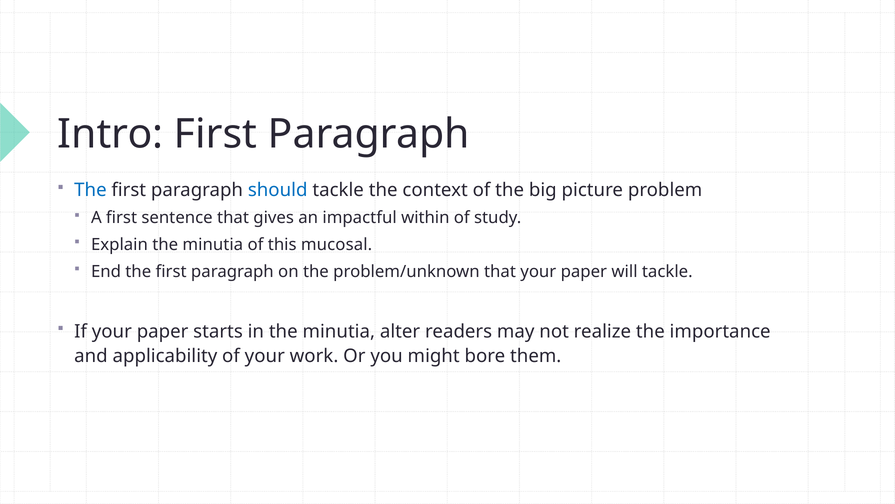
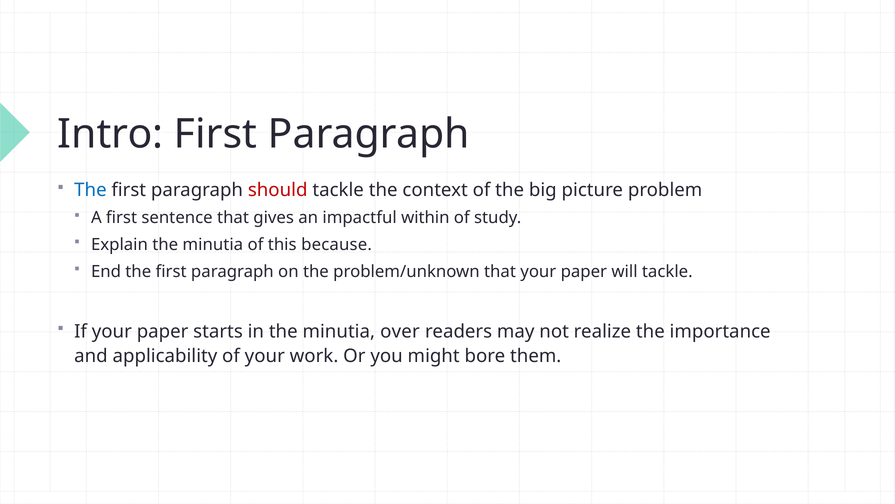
should colour: blue -> red
mucosal: mucosal -> because
alter: alter -> over
